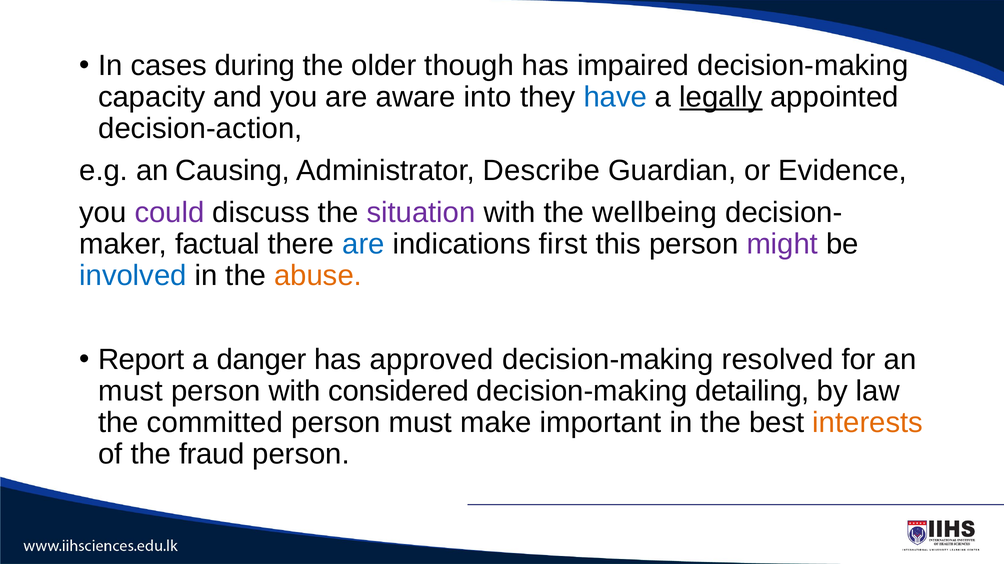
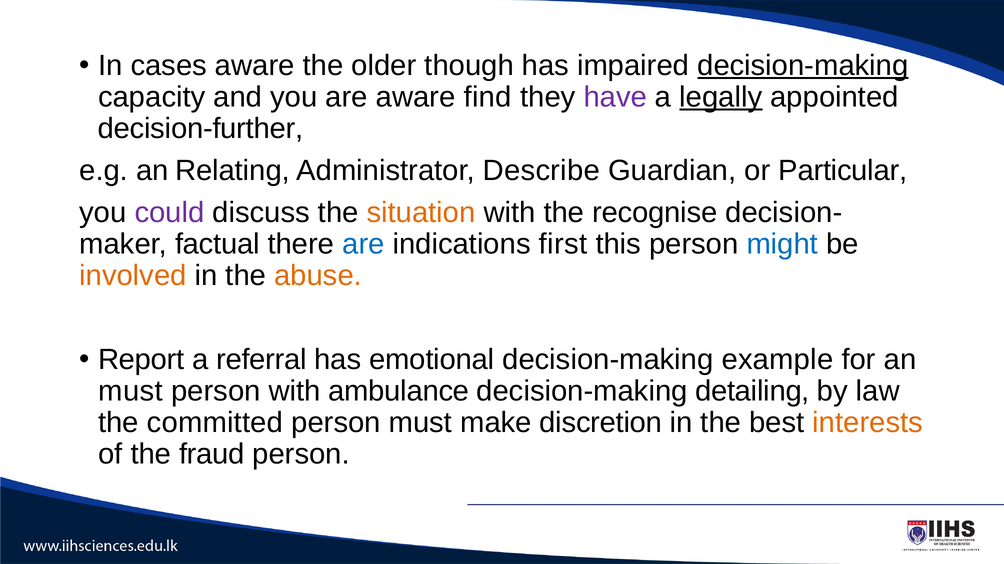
cases during: during -> aware
decision-making at (803, 66) underline: none -> present
into: into -> find
have colour: blue -> purple
decision-action: decision-action -> decision-further
Causing: Causing -> Relating
Evidence: Evidence -> Particular
situation colour: purple -> orange
wellbeing: wellbeing -> recognise
might colour: purple -> blue
involved colour: blue -> orange
danger: danger -> referral
approved: approved -> emotional
resolved: resolved -> example
considered: considered -> ambulance
important: important -> discretion
